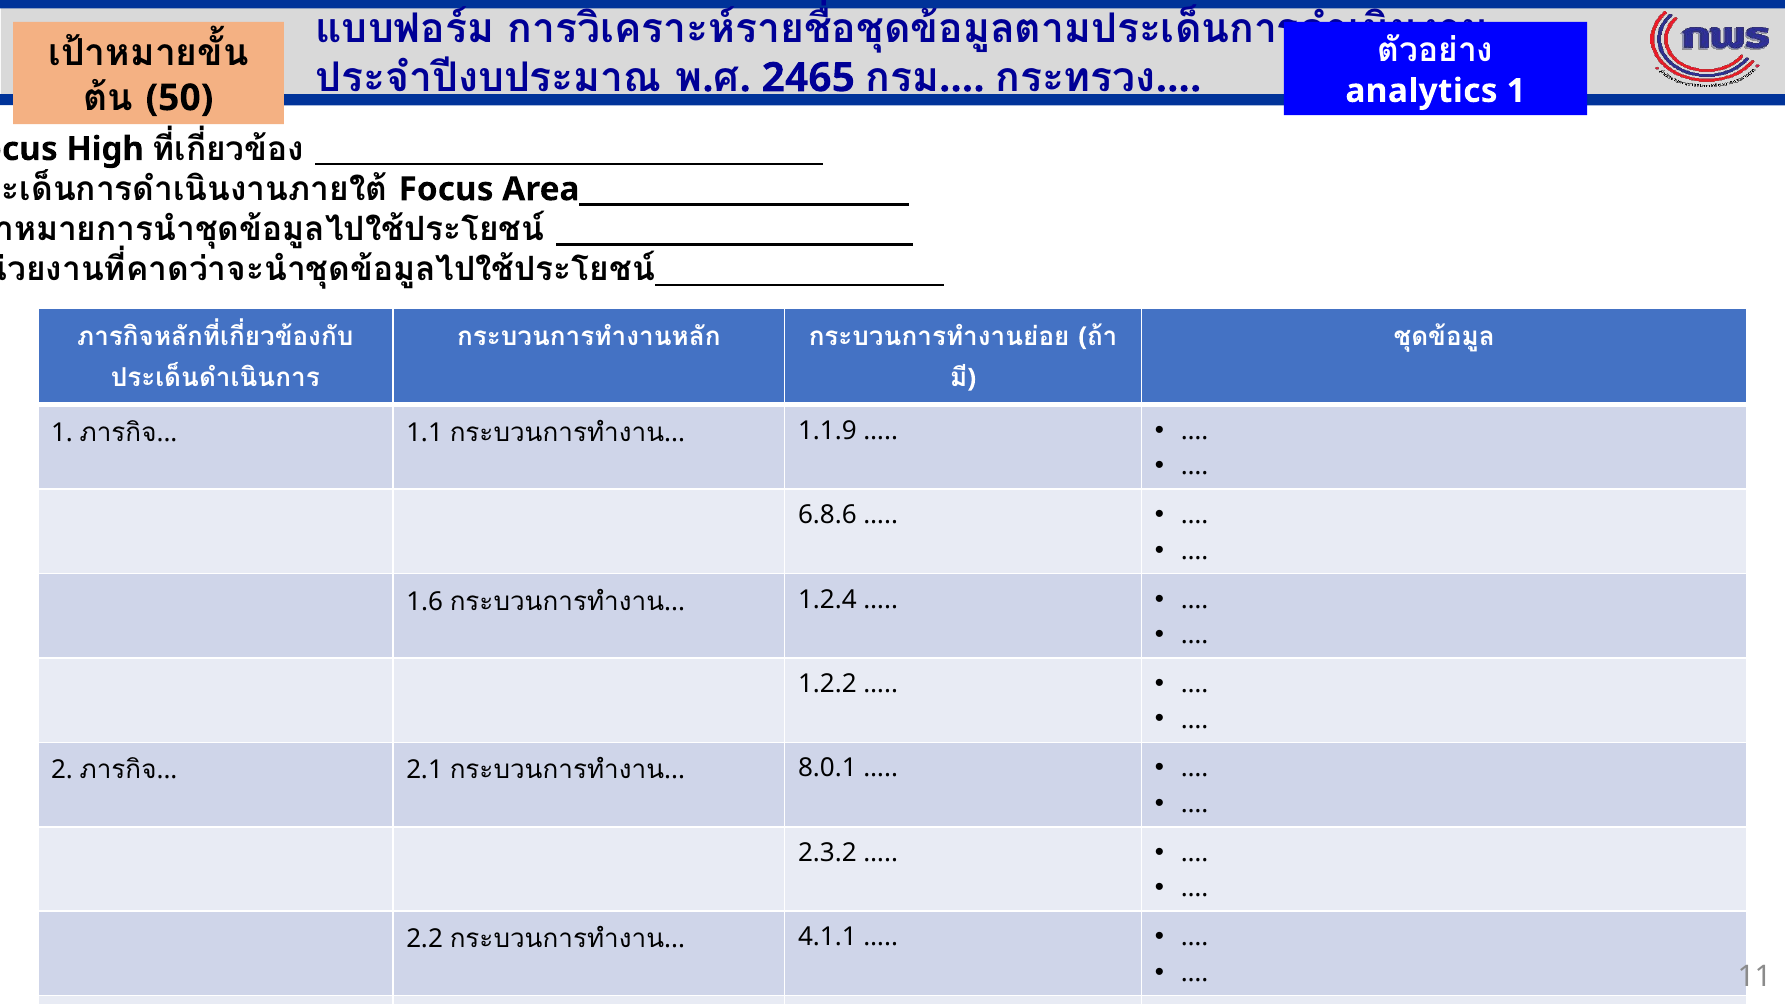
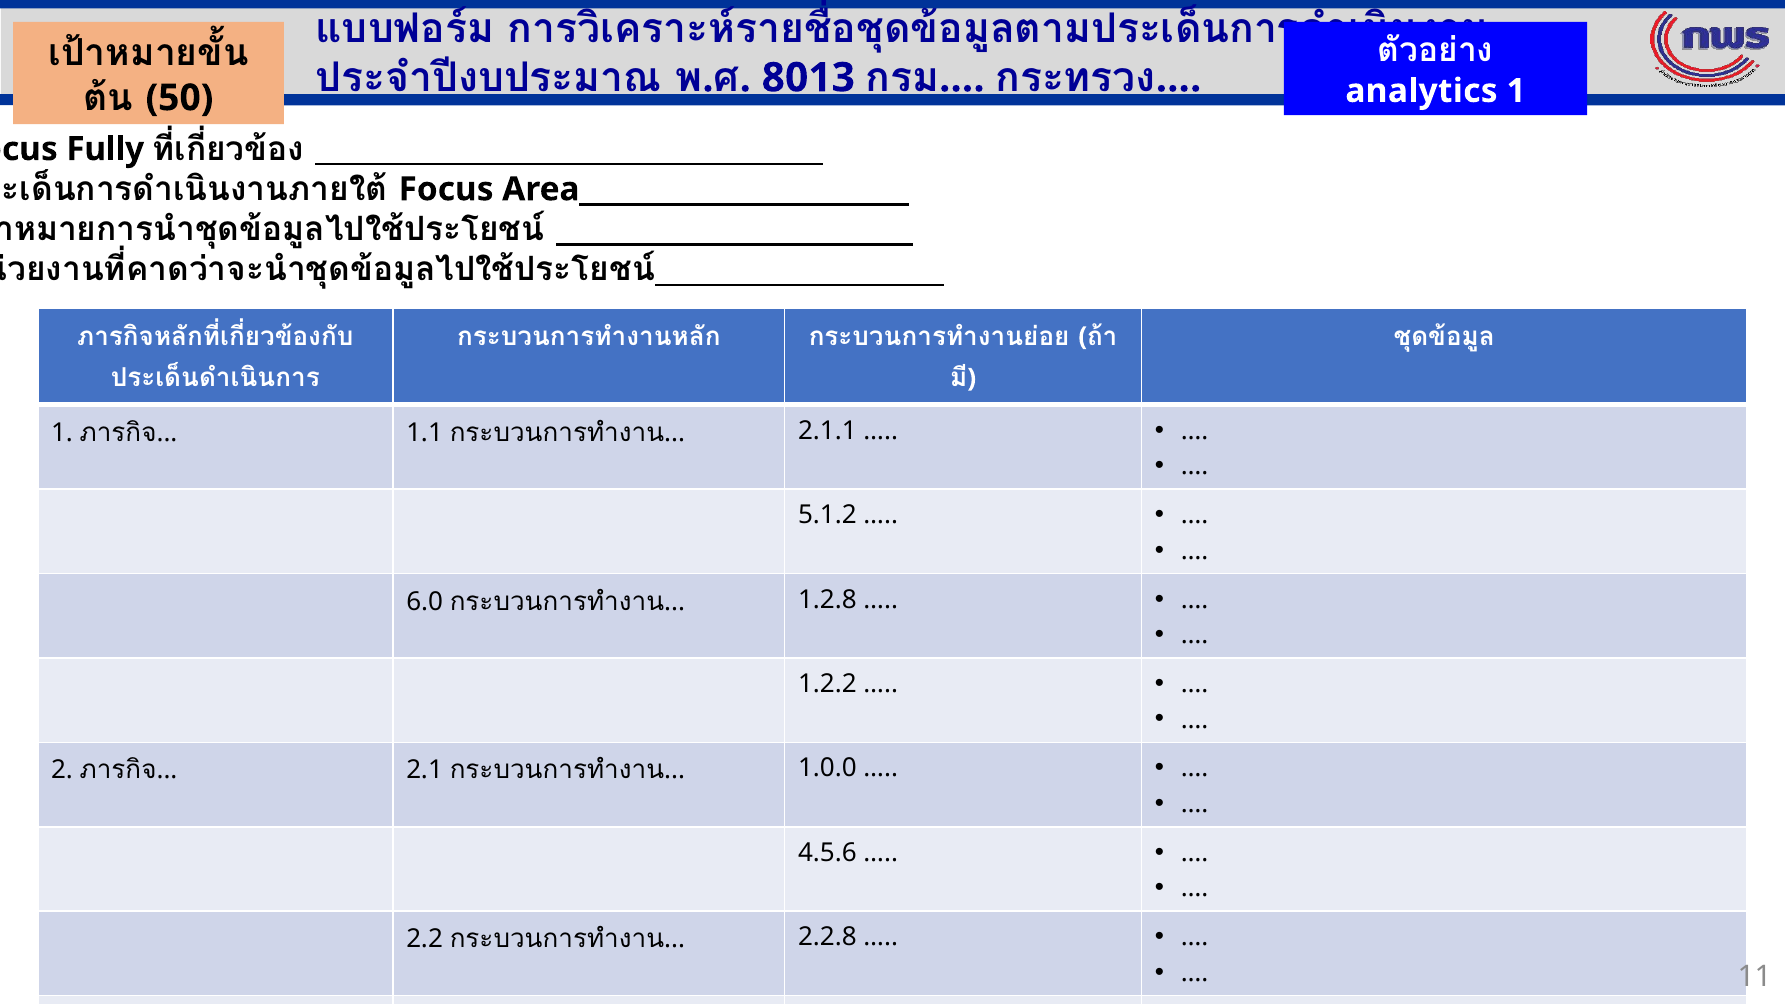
2465: 2465 -> 8013
High: High -> Fully
1.1.9: 1.1.9 -> 2.1.1
6.8.6: 6.8.6 -> 5.1.2
1.6: 1.6 -> 6.0
1.2.4: 1.2.4 -> 1.2.8
8.0.1: 8.0.1 -> 1.0.0
2.3.2: 2.3.2 -> 4.5.6
4.1.1: 4.1.1 -> 2.2.8
